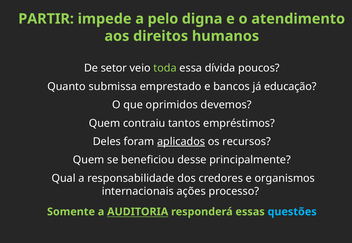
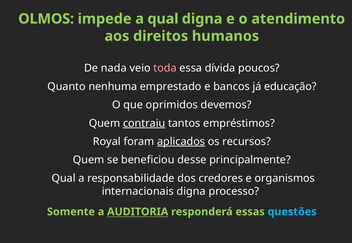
PARTIR: PARTIR -> OLMOS
a pelo: pelo -> qual
setor: setor -> nada
toda colour: light green -> pink
submissa: submissa -> nenhuma
contraiu underline: none -> present
Deles: Deles -> Royal
internacionais ações: ações -> digna
